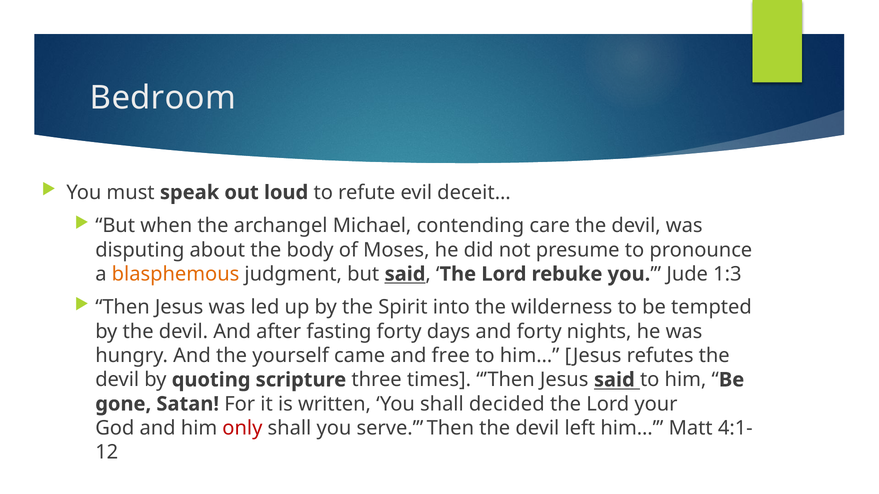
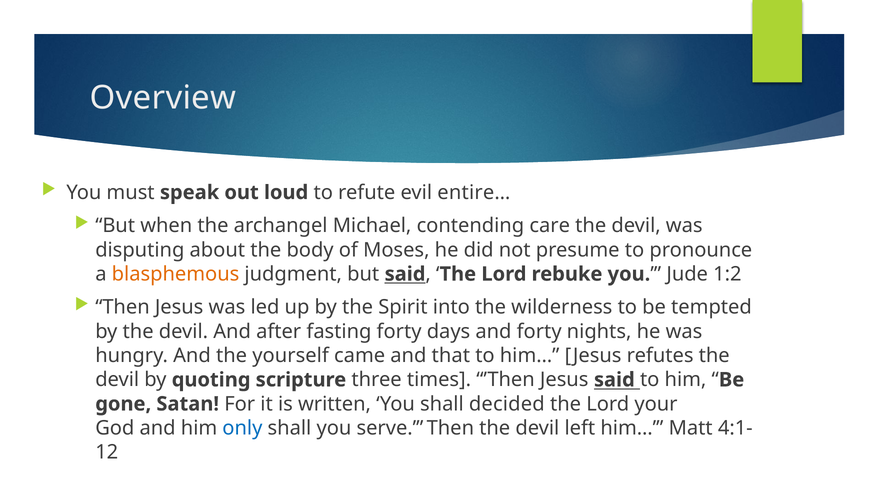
Bedroom: Bedroom -> Overview
deceit…: deceit… -> entire…
1:3: 1:3 -> 1:2
free: free -> that
only colour: red -> blue
